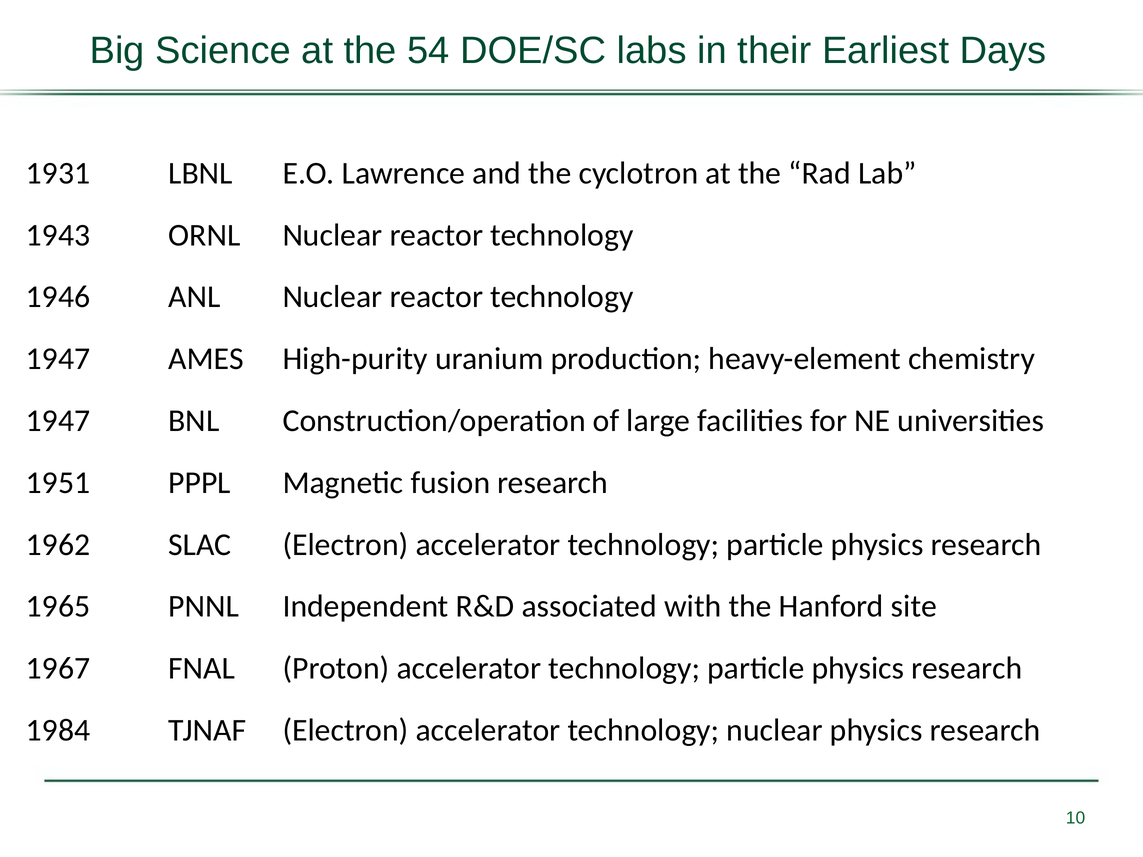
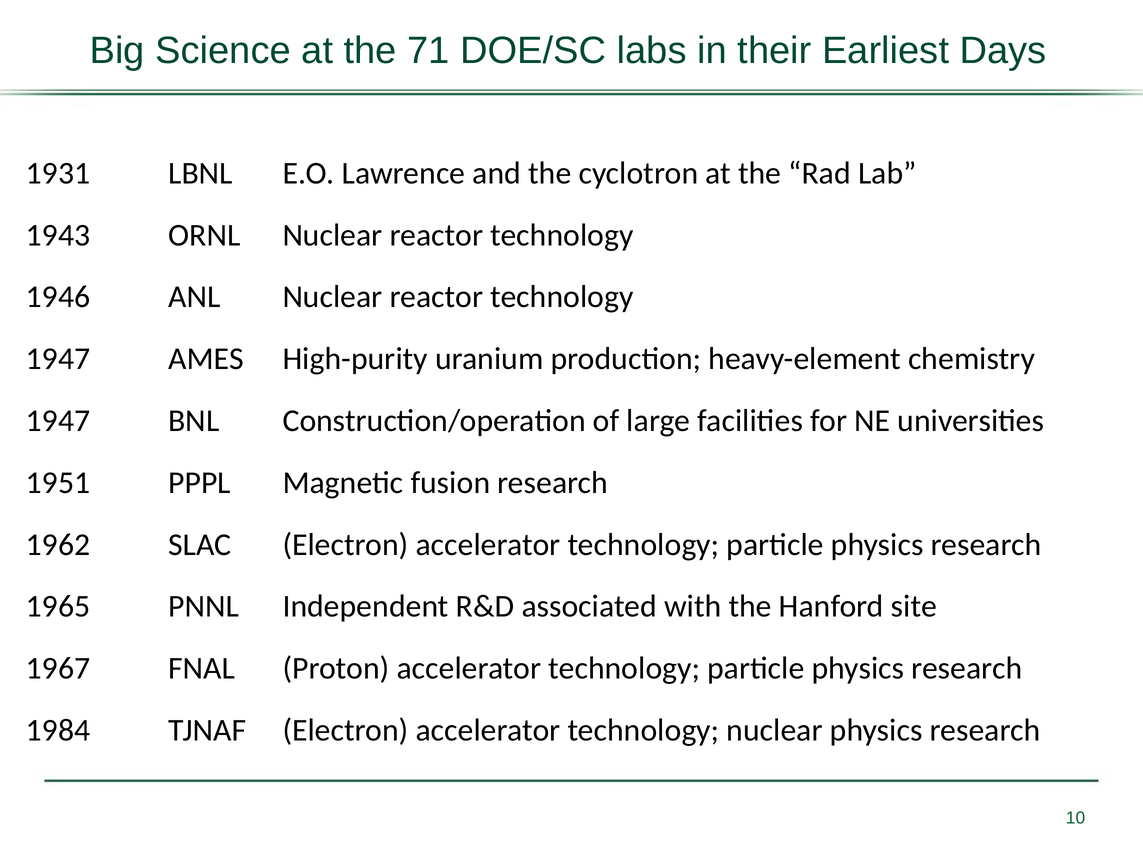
54: 54 -> 71
